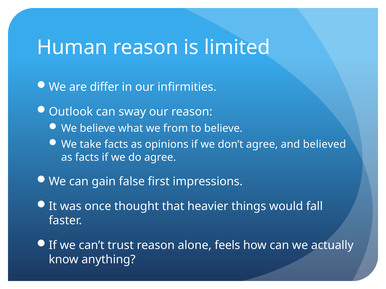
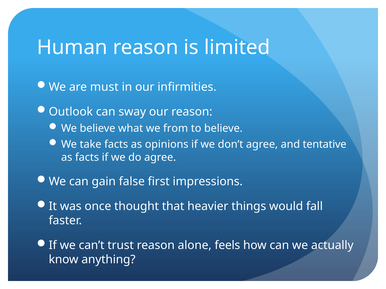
differ: differ -> must
believed: believed -> tentative
